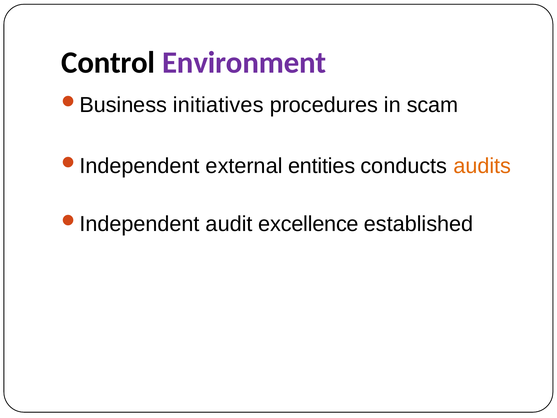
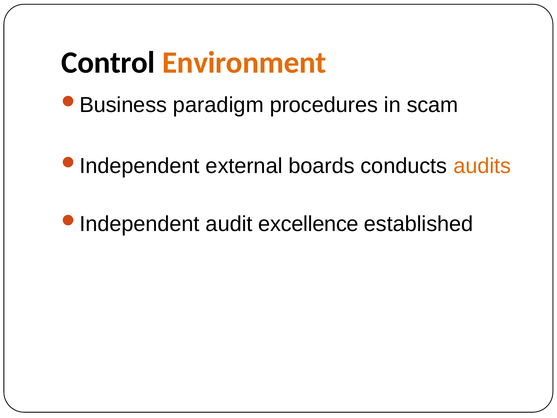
Environment colour: purple -> orange
initiatives: initiatives -> paradigm
entities: entities -> boards
